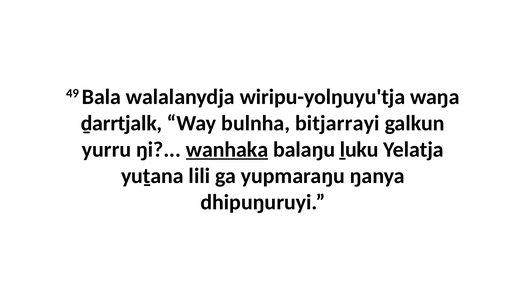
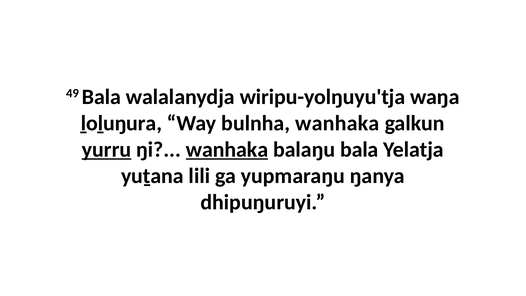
ḏarrtjalk: ḏarrtjalk -> ḻoḻuŋura
bulnha bitjarrayi: bitjarrayi -> wanhaka
yurru underline: none -> present
balaŋu ḻuku: ḻuku -> bala
